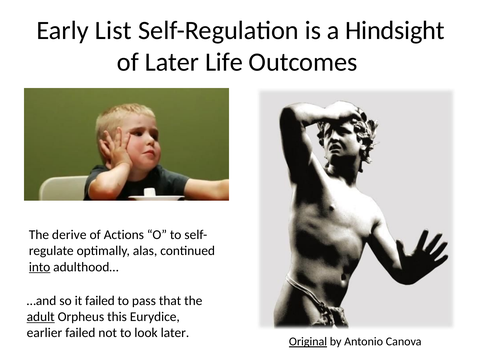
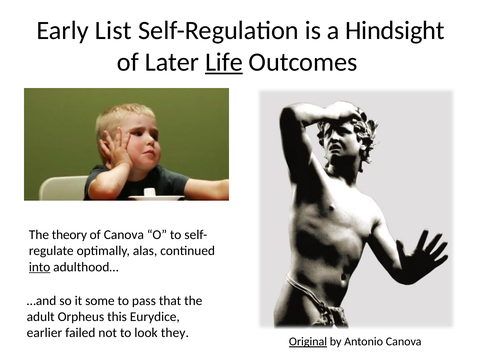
Life underline: none -> present
derive: derive -> theory
of Actions: Actions -> Canova
it failed: failed -> some
adult underline: present -> none
look later: later -> they
